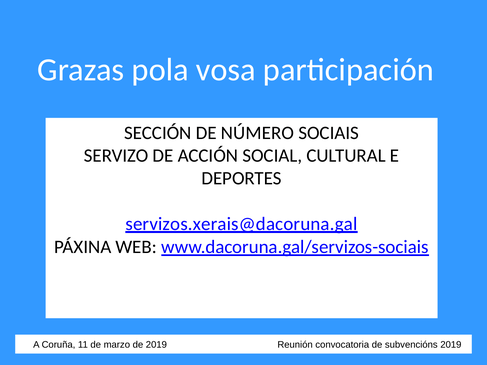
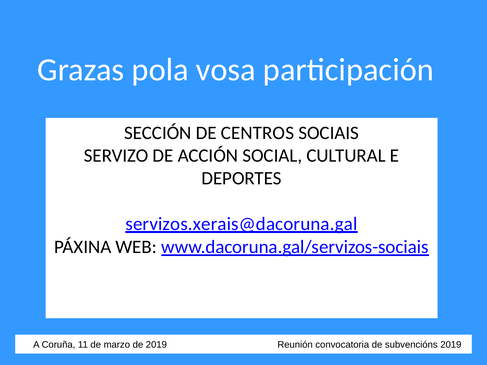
NÚMERO: NÚMERO -> CENTROS
